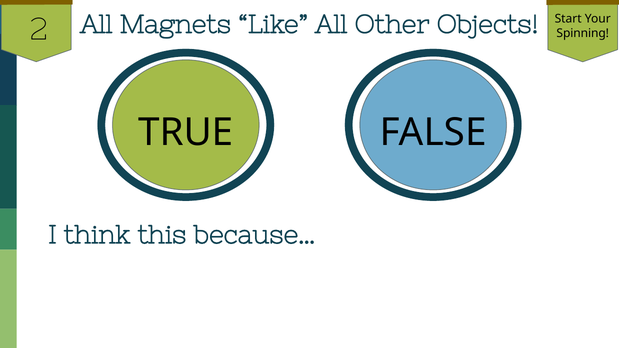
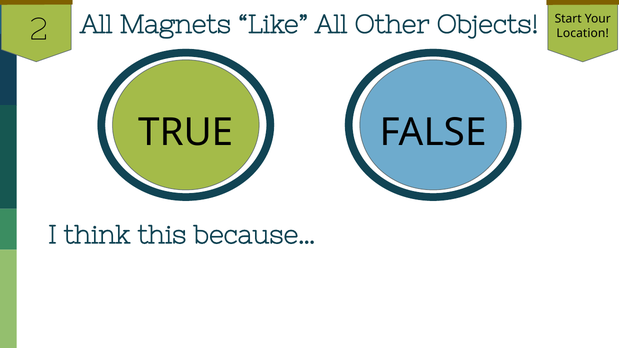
Spinning: Spinning -> Location
